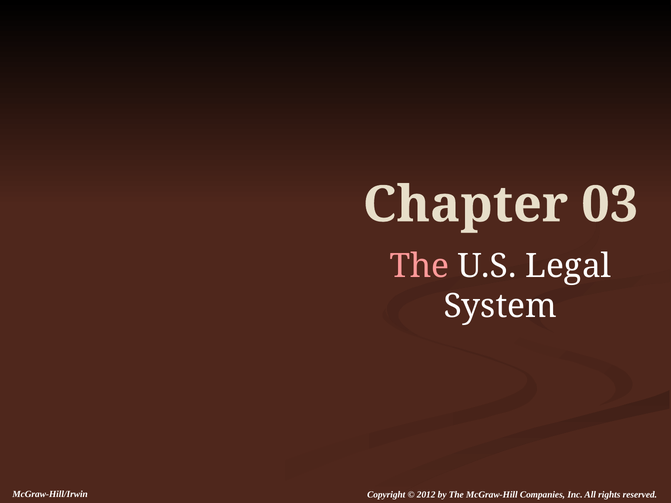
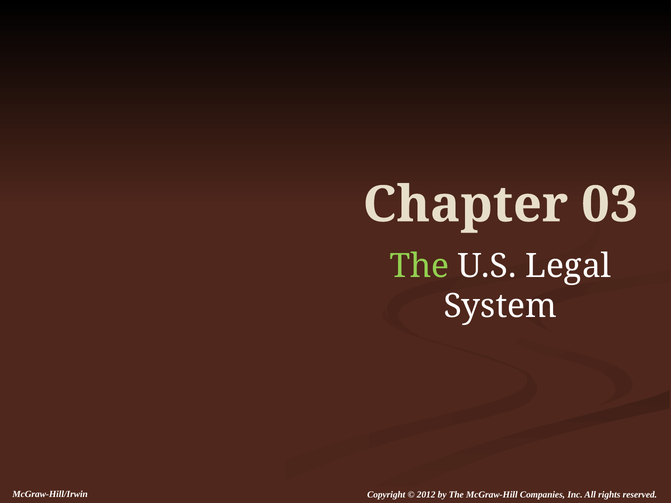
The at (419, 266) colour: pink -> light green
